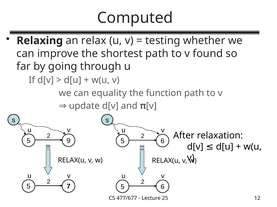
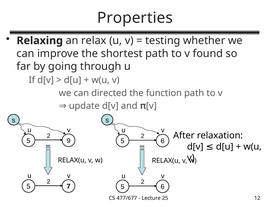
Computed: Computed -> Properties
equality: equality -> directed
